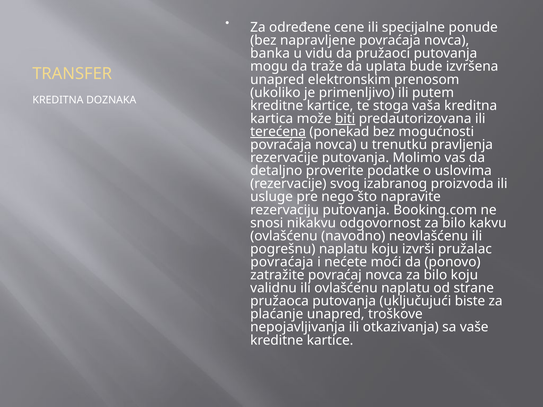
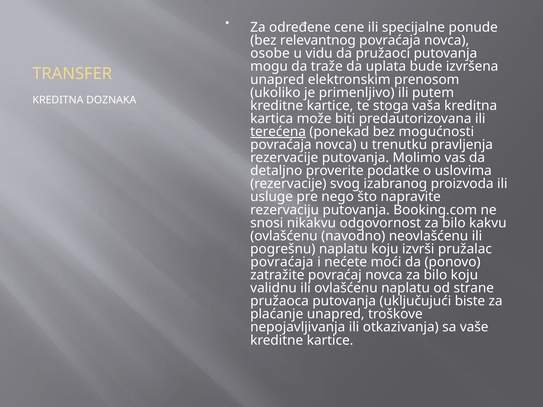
napravljene: napravljene -> relevantnog
banka: banka -> osobe
biti underline: present -> none
